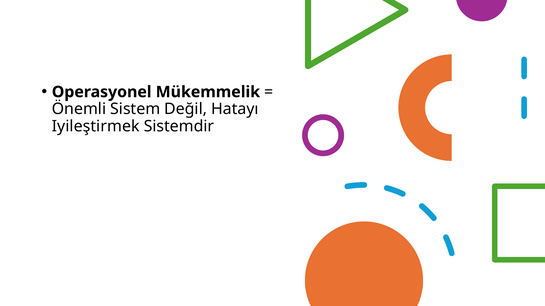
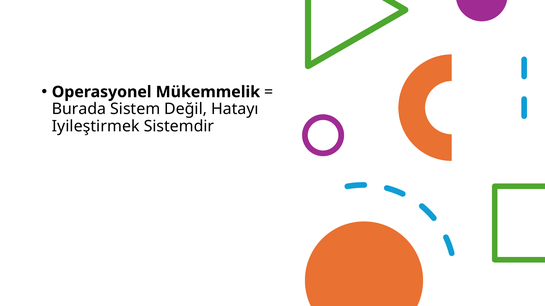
Önemli: Önemli -> Burada
